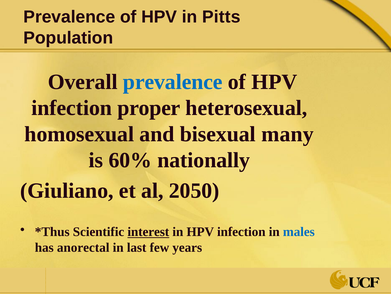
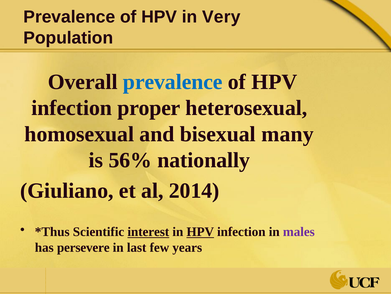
Pitts: Pitts -> Very
60%: 60% -> 56%
2050: 2050 -> 2014
HPV at (200, 231) underline: none -> present
males colour: blue -> purple
anorectal: anorectal -> persevere
